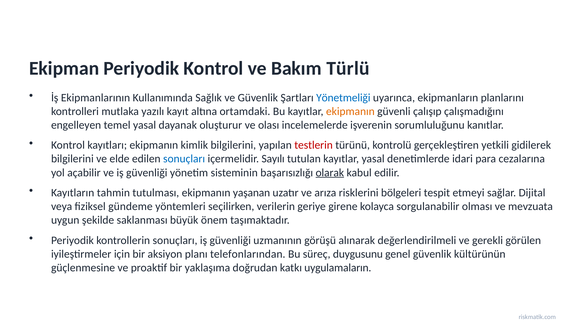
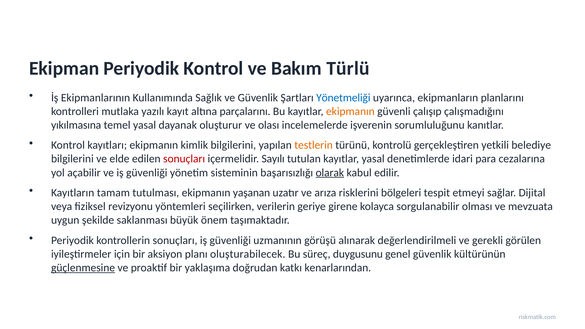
ortamdaki: ortamdaki -> parçalarını
engelleyen: engelleyen -> yıkılmasına
testlerin colour: red -> orange
gidilerek: gidilerek -> belediye
sonuçları at (184, 159) colour: blue -> red
tahmin: tahmin -> tamam
gündeme: gündeme -> revizyonu
telefonlarından: telefonlarından -> oluşturabilecek
güçlenmesine underline: none -> present
uygulamaların: uygulamaların -> kenarlarından
